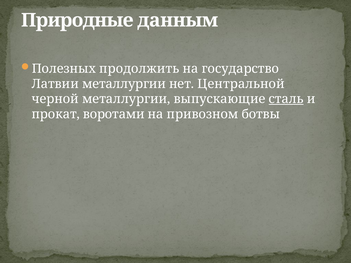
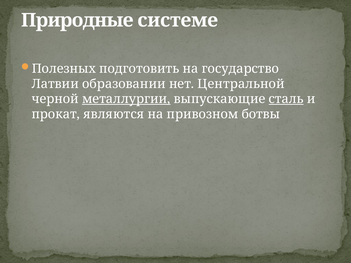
данным: данным -> системе
продолжить: продолжить -> подготовить
Латвии металлургии: металлургии -> образовании
металлургии at (126, 99) underline: none -> present
воротами: воротами -> являются
